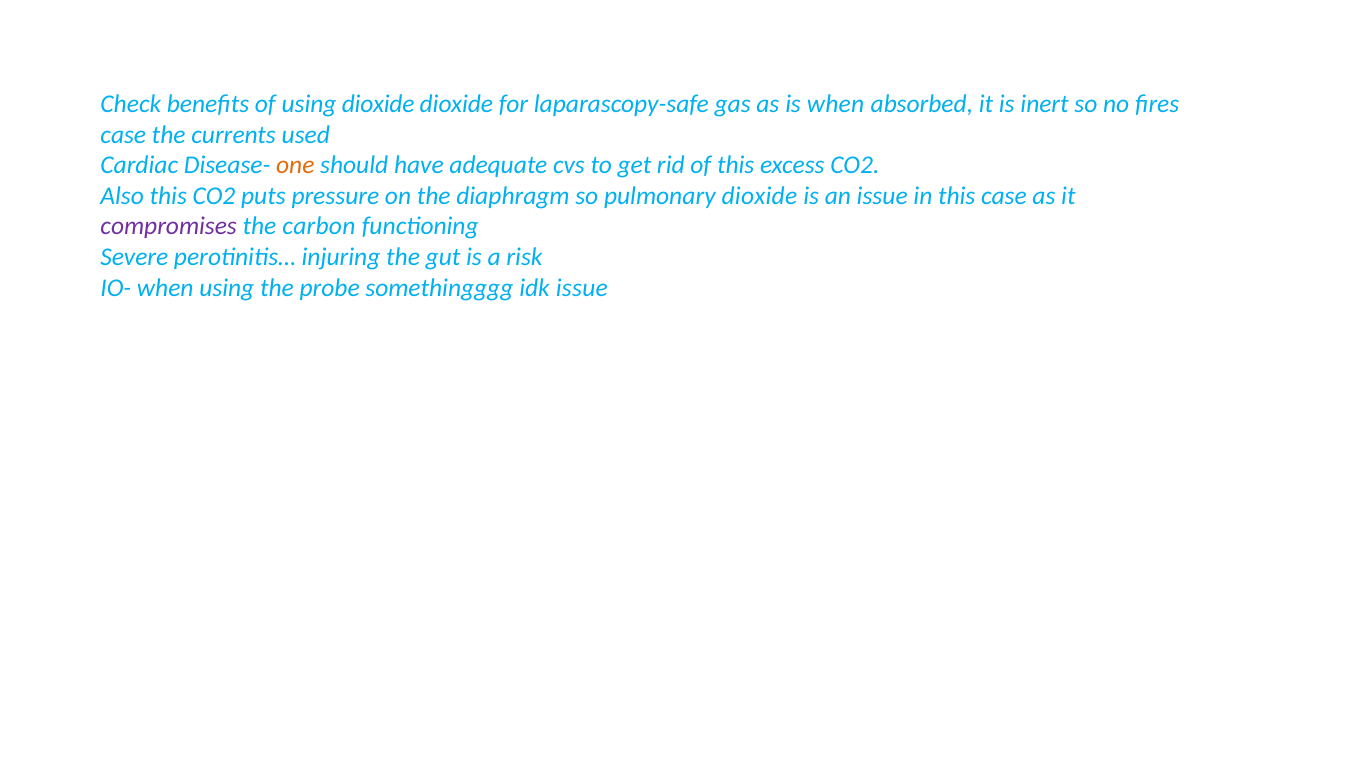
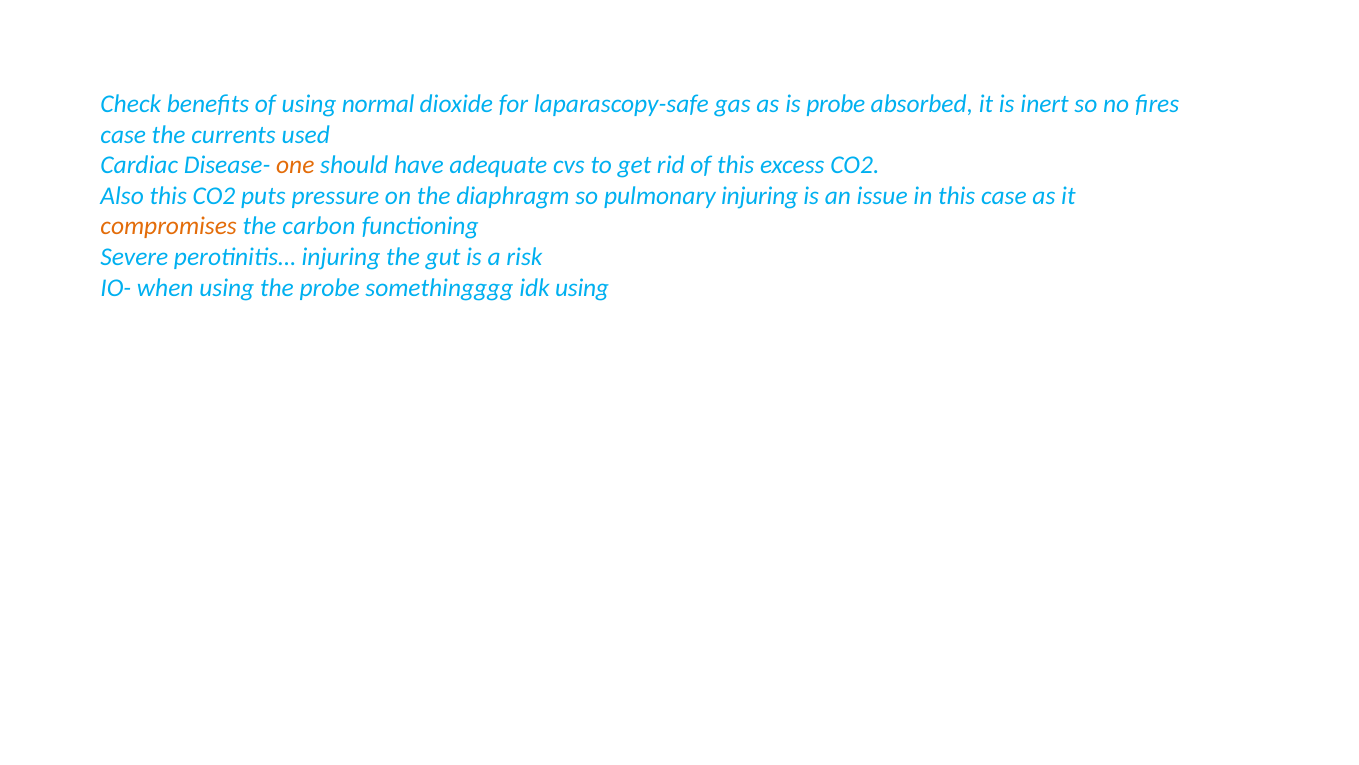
using dioxide: dioxide -> normal
is when: when -> probe
pulmonary dioxide: dioxide -> injuring
compromises colour: purple -> orange
idk issue: issue -> using
